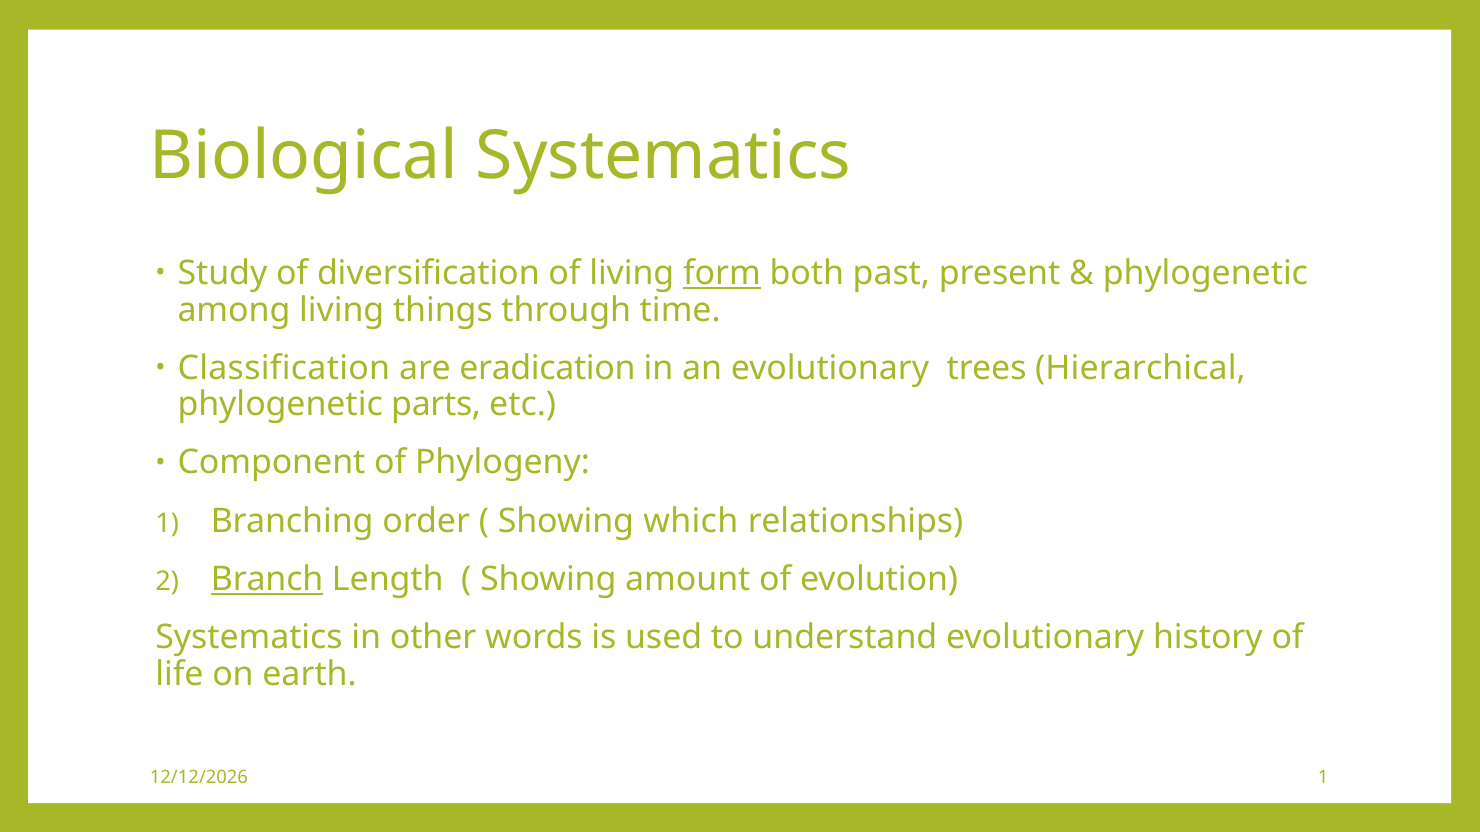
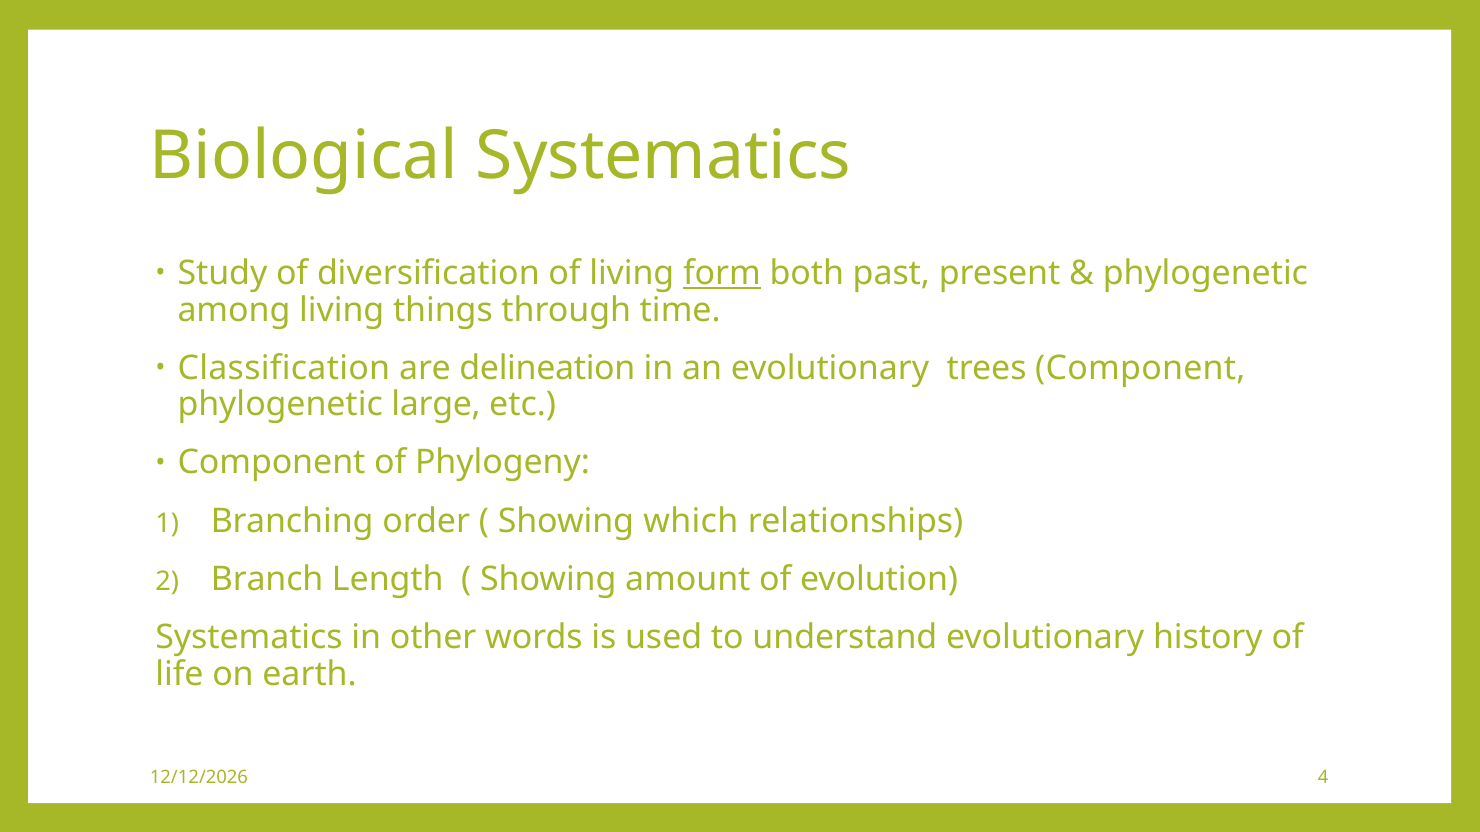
eradication: eradication -> delineation
trees Hierarchical: Hierarchical -> Component
parts: parts -> large
Branch underline: present -> none
1 at (1323, 777): 1 -> 4
